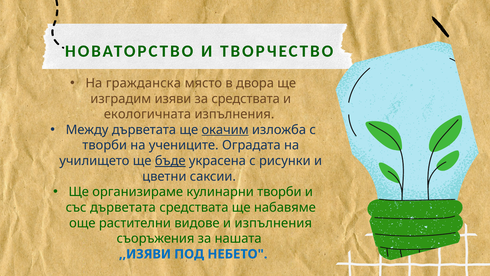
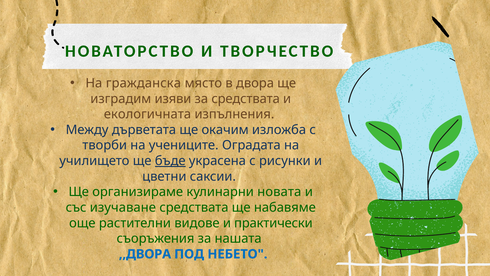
окачим underline: present -> none
кулинарни творби: творби -> новата
със дърветата: дърветата -> изучаване
и изпълнения: изпълнения -> практически
,,ИЗЯВИ: ,,ИЗЯВИ -> ,,ДВОРА
